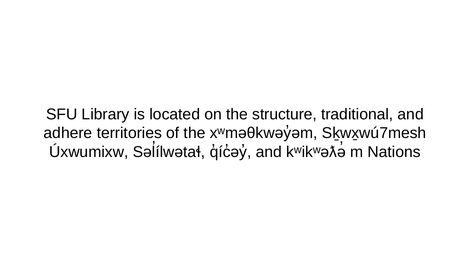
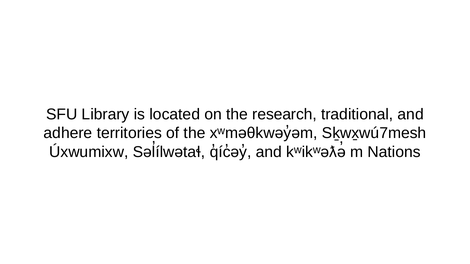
structure: structure -> research
